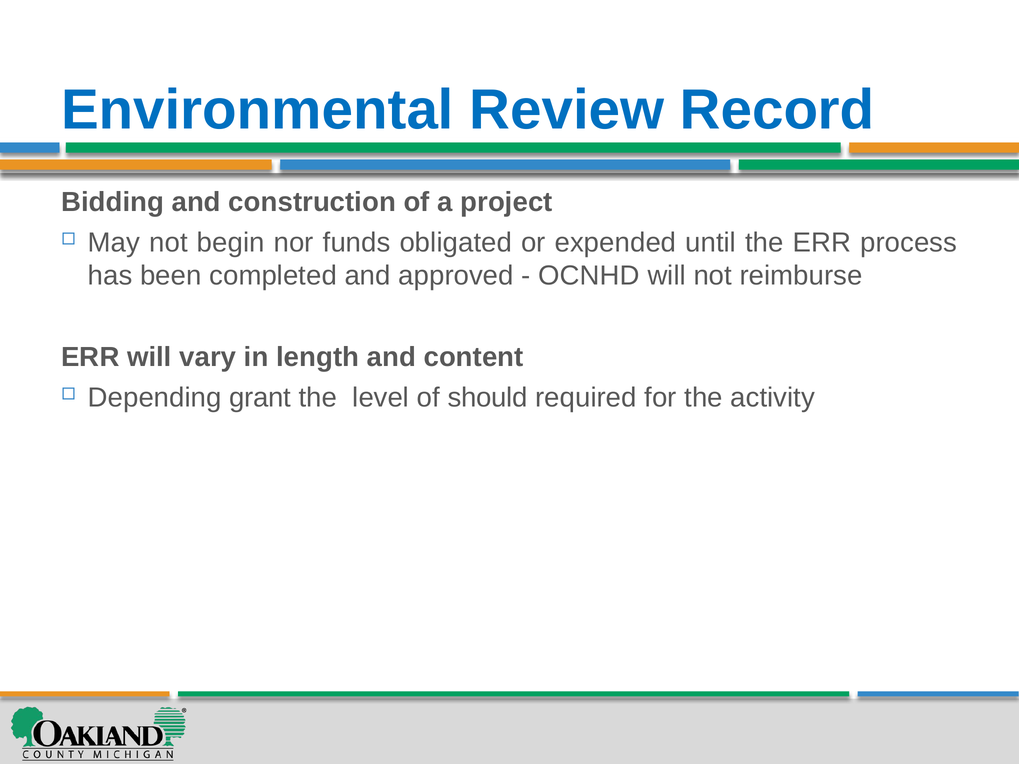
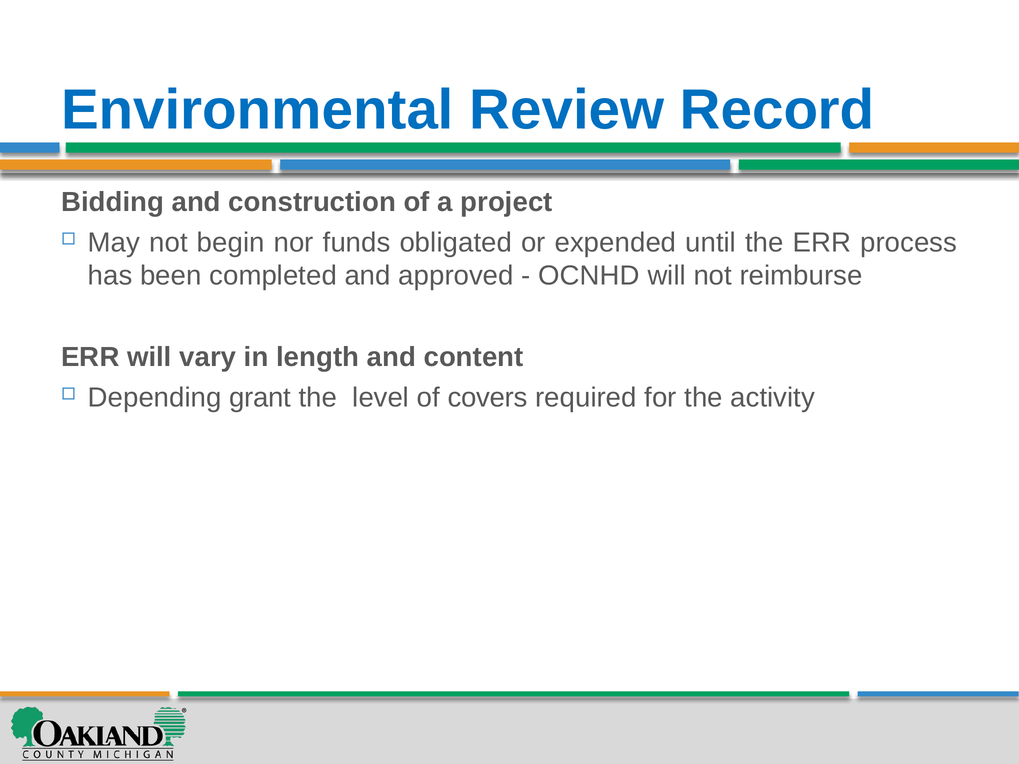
should: should -> covers
